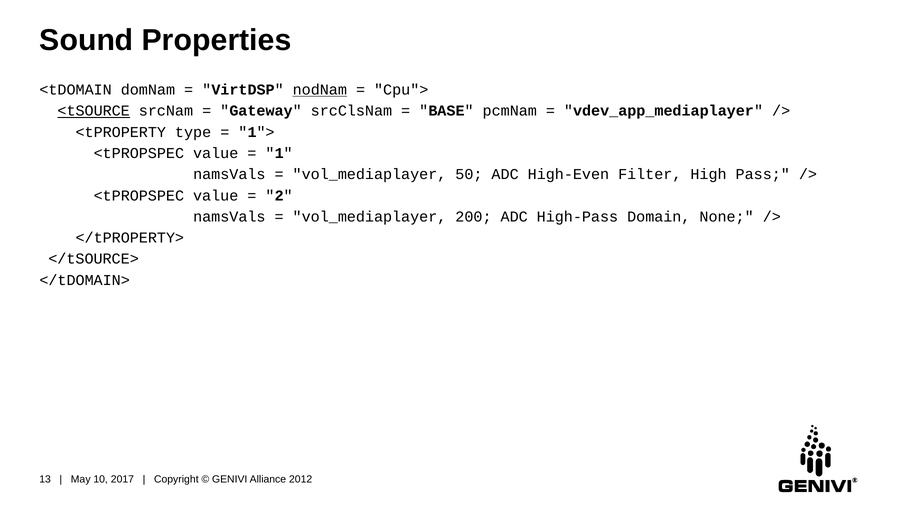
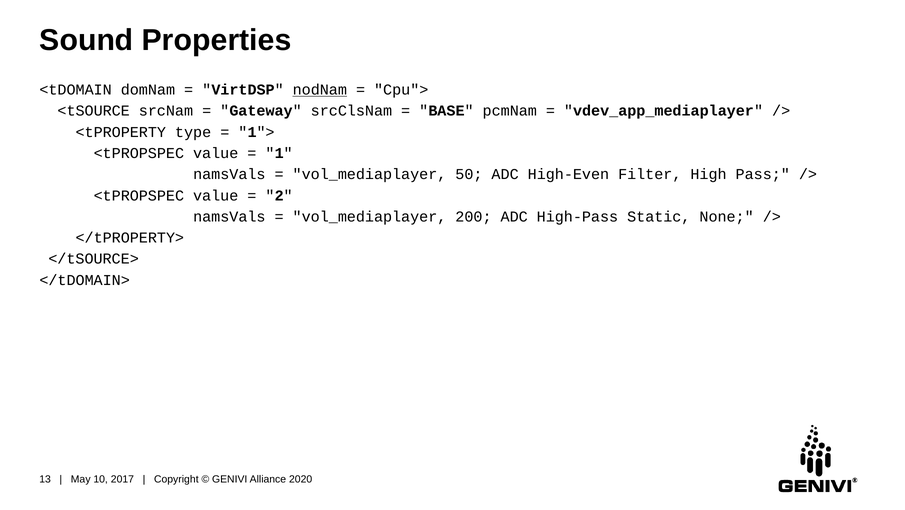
<tSOURCE underline: present -> none
Domain: Domain -> Static
2012: 2012 -> 2020
